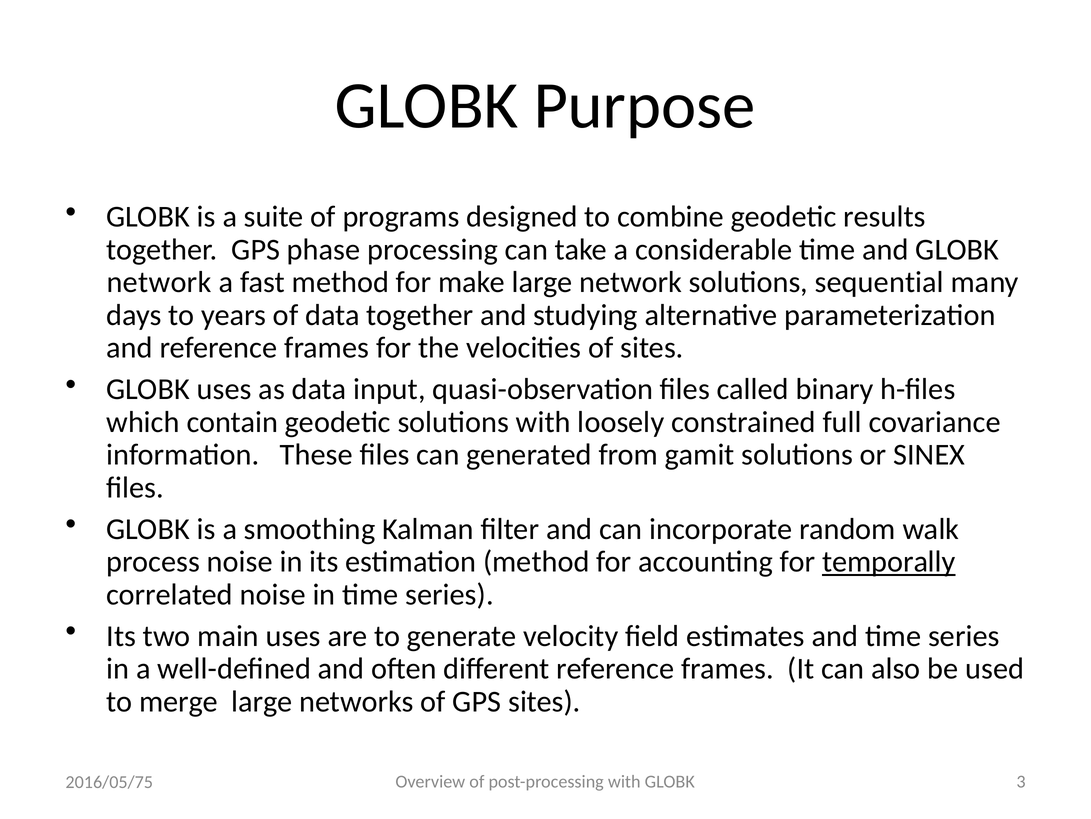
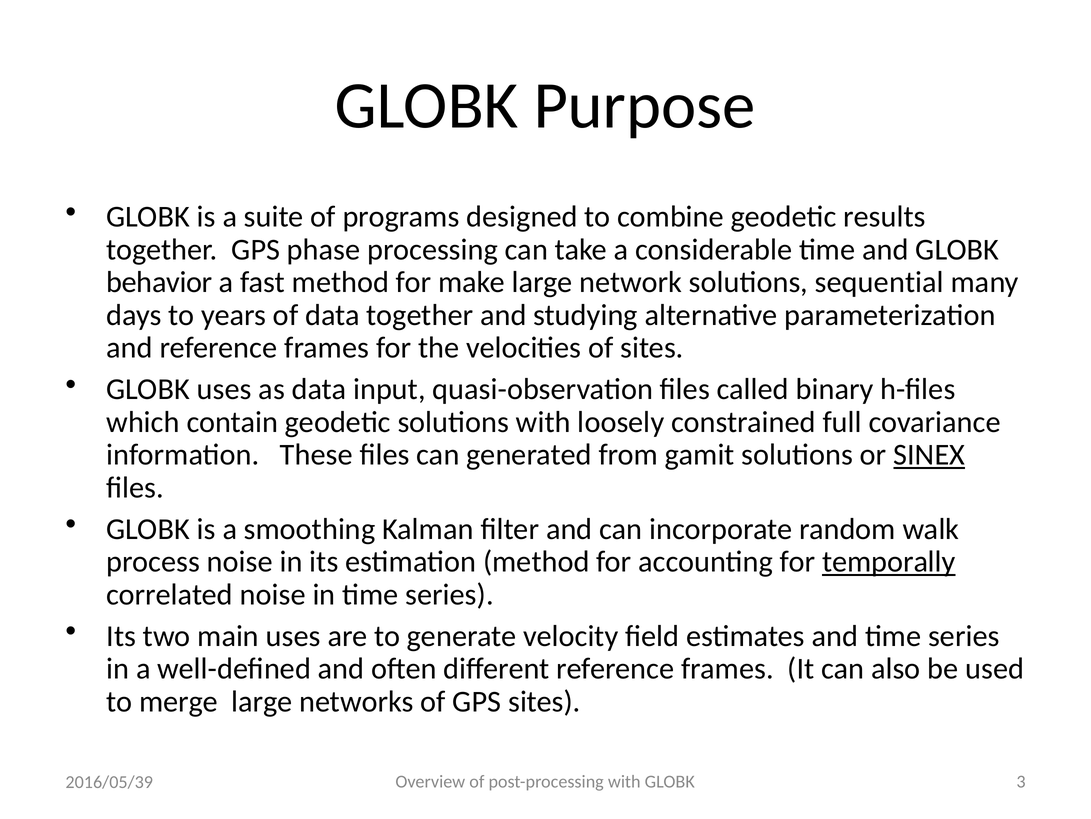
network at (159, 282): network -> behavior
SINEX underline: none -> present
2016/05/75: 2016/05/75 -> 2016/05/39
